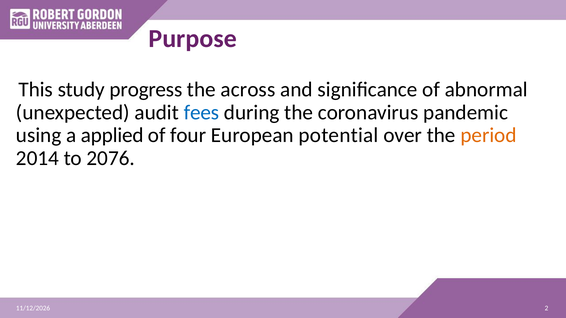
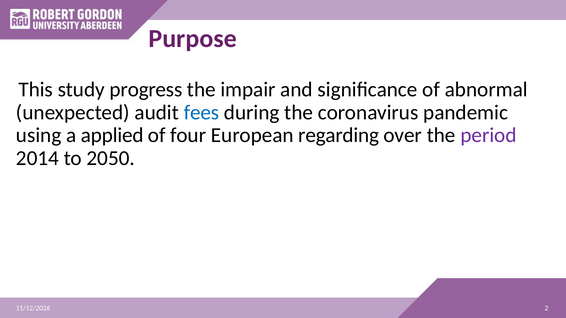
across: across -> impair
potential: potential -> regarding
period colour: orange -> purple
2076: 2076 -> 2050
